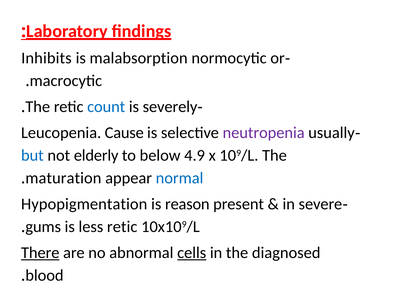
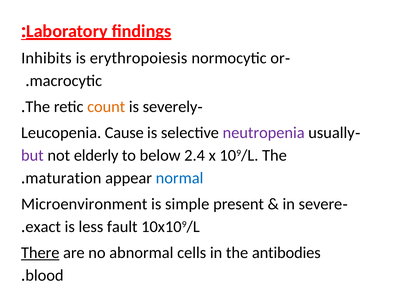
malabsorption: malabsorption -> erythropoiesis
count colour: blue -> orange
but colour: blue -> purple
4.9: 4.9 -> 2.4
Hypopigmentation: Hypopigmentation -> Microenvironment
reason: reason -> simple
gums: gums -> exact
less retic: retic -> fault
cells underline: present -> none
diagnosed: diagnosed -> antibodies
